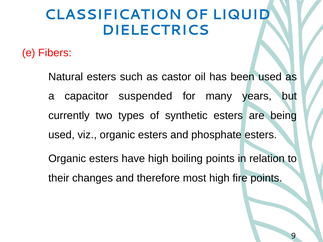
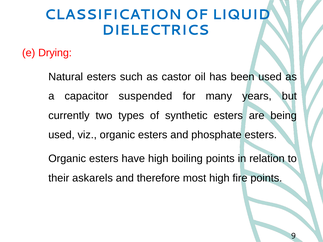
Fibers: Fibers -> Drying
changes: changes -> askarels
